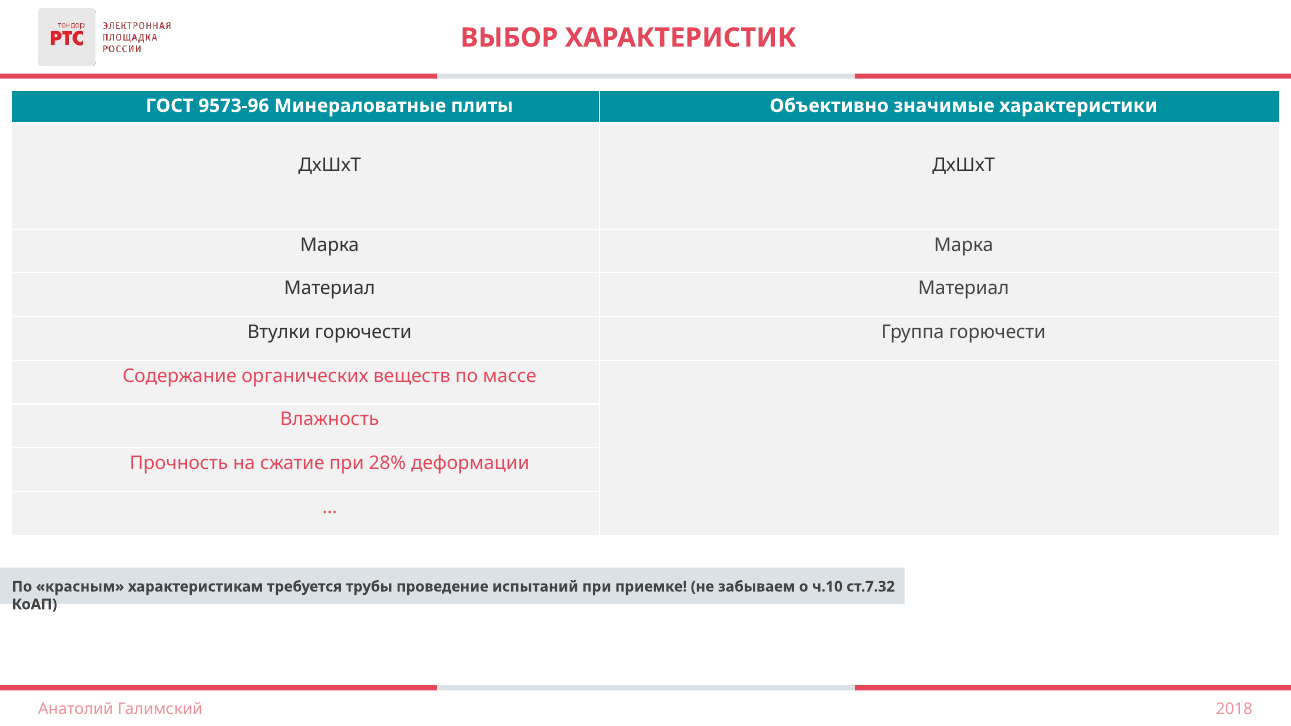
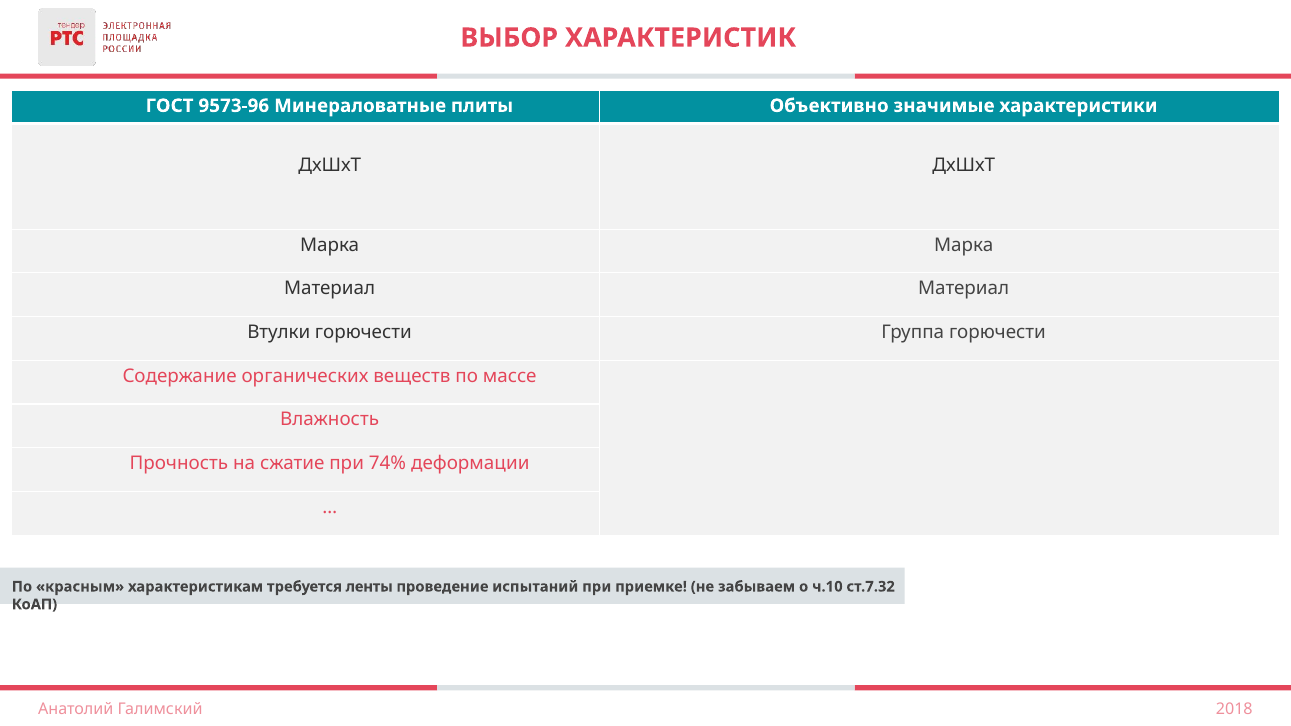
28%: 28% -> 74%
трубы: трубы -> ленты
